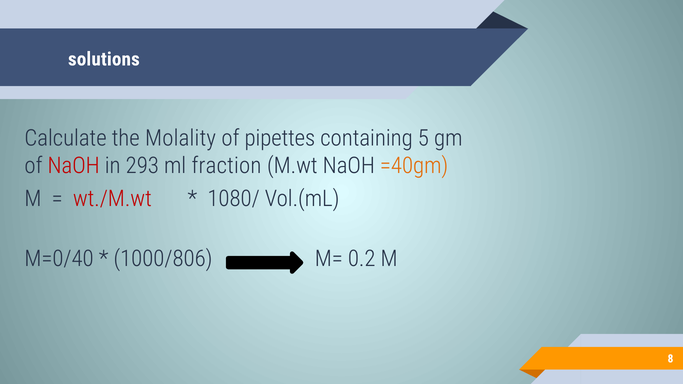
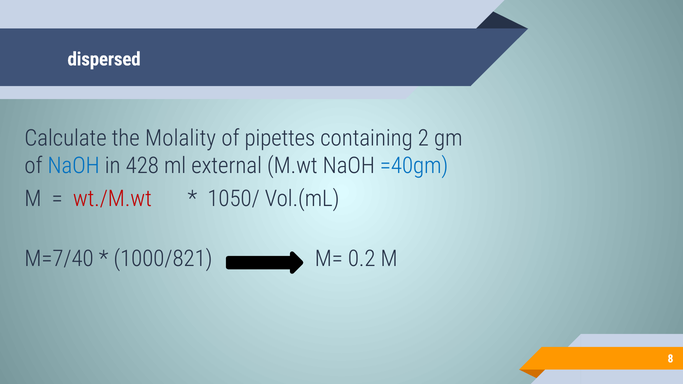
solutions: solutions -> dispersed
5: 5 -> 2
NaOH at (74, 166) colour: red -> blue
293: 293 -> 428
fraction: fraction -> external
=40gm colour: orange -> blue
1080/: 1080/ -> 1050/
M=0/40: M=0/40 -> M=7/40
1000/806: 1000/806 -> 1000/821
